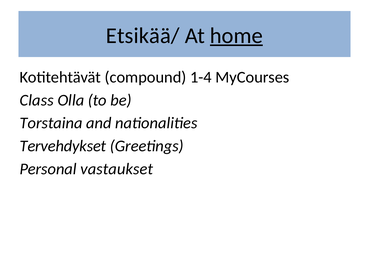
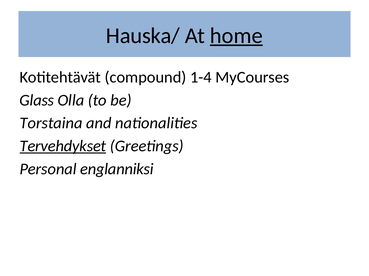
Etsikää/: Etsikää/ -> Hauska/
Class: Class -> Glass
Tervehdykset underline: none -> present
vastaukset: vastaukset -> englanniksi
